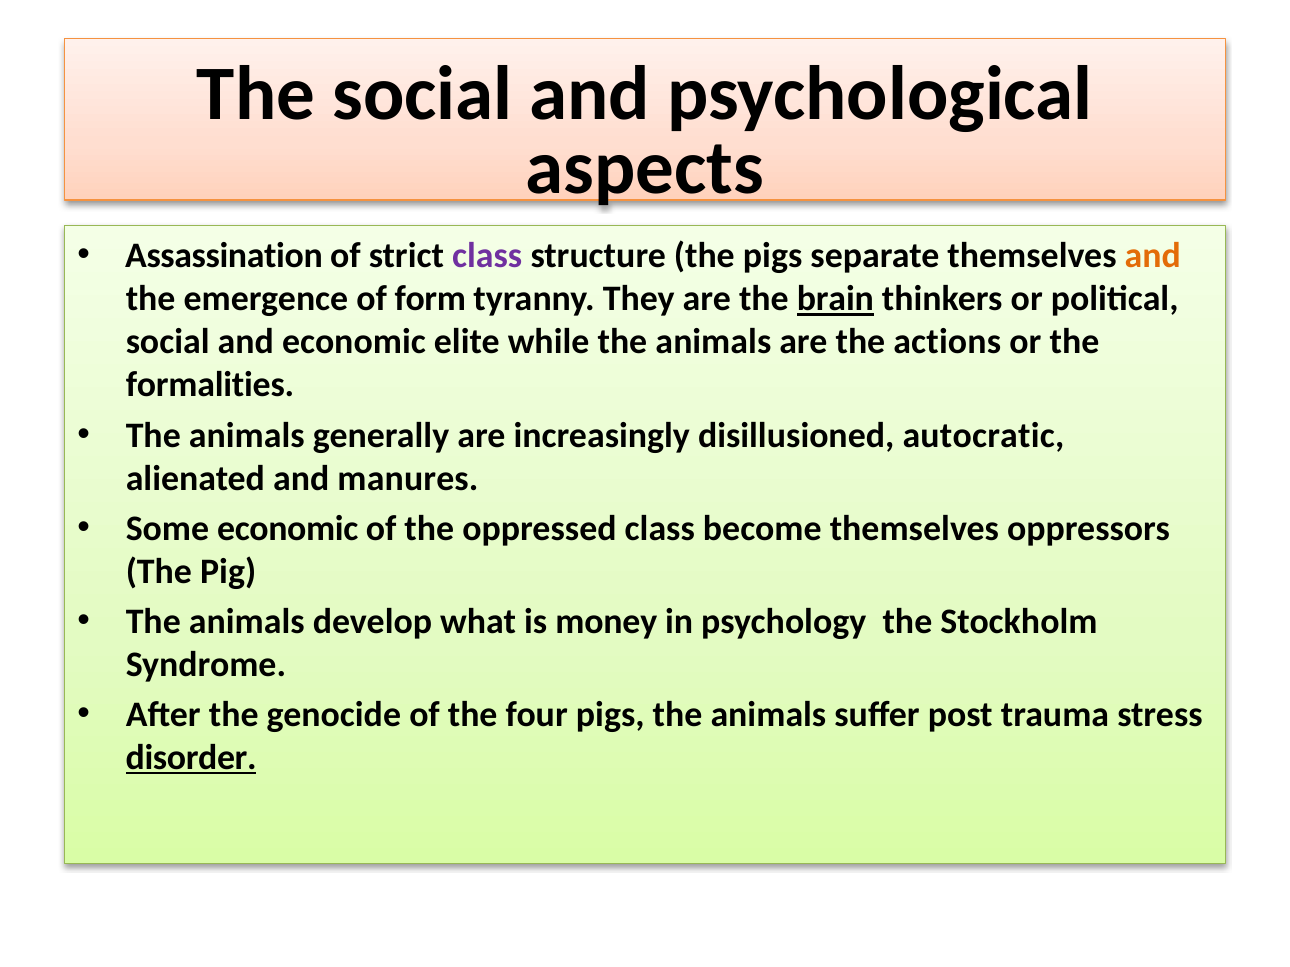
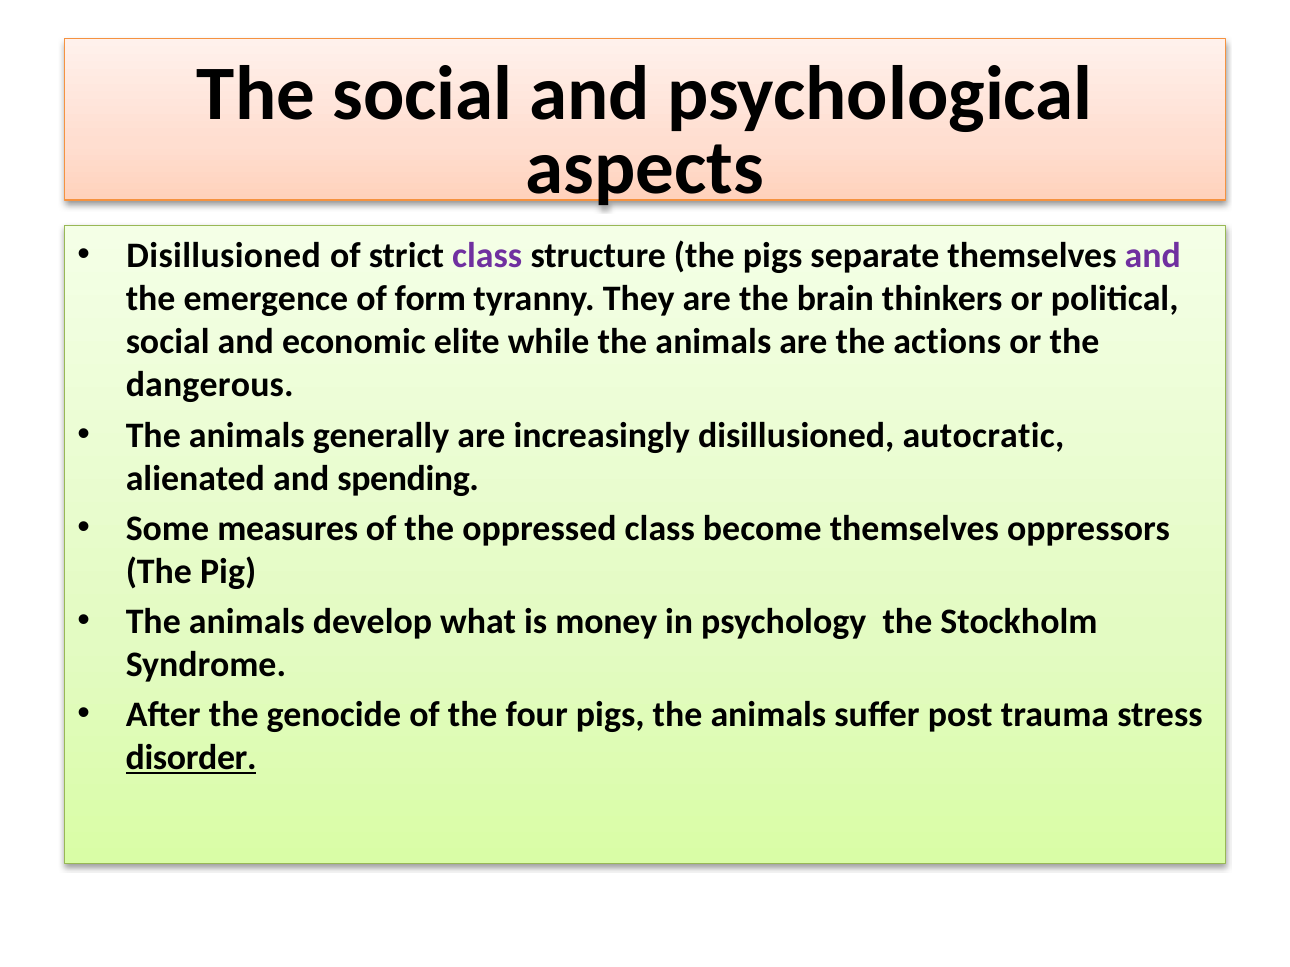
Assassination at (224, 256): Assassination -> Disillusioned
and at (1153, 256) colour: orange -> purple
brain underline: present -> none
formalities: formalities -> dangerous
manures: manures -> spending
Some economic: economic -> measures
